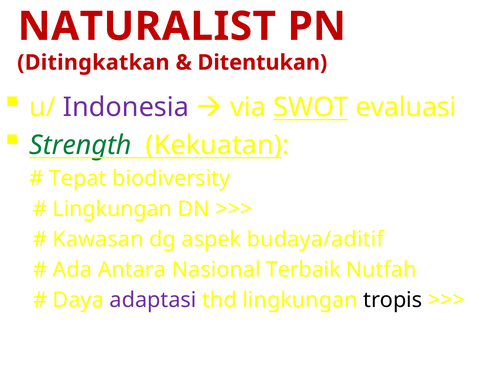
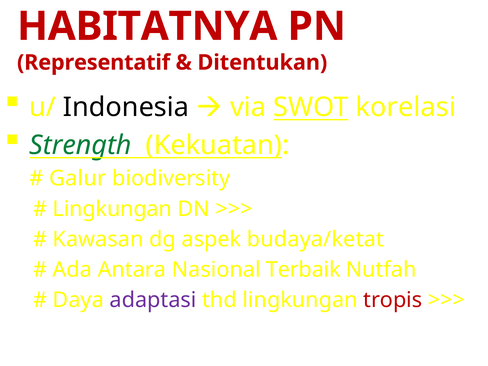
NATURALIST: NATURALIST -> HABITATNYA
Ditingkatkan: Ditingkatkan -> Representatif
Indonesia colour: purple -> black
evaluasi: evaluasi -> korelasi
Tepat: Tepat -> Galur
budaya/aditif: budaya/aditif -> budaya/ketat
tropis colour: black -> red
